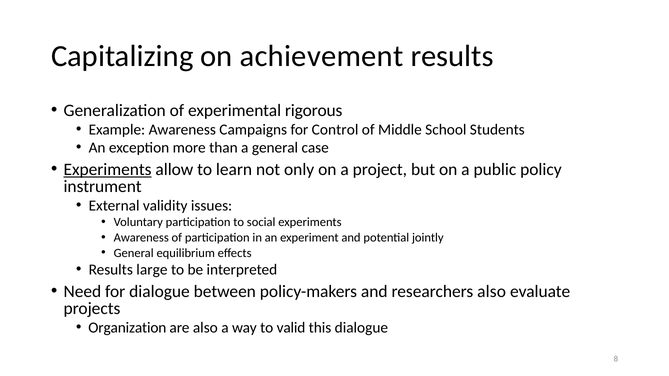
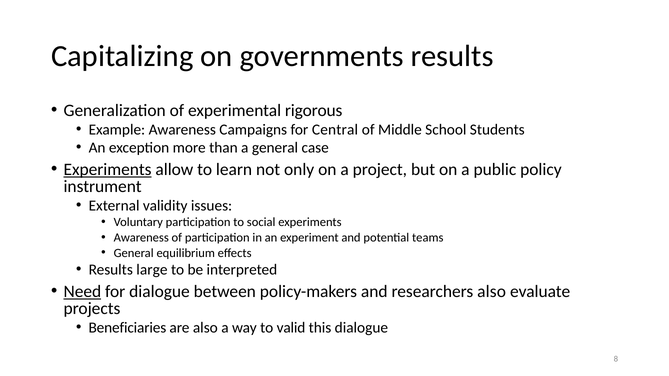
achievement: achievement -> governments
Control: Control -> Central
jointly: jointly -> teams
Need underline: none -> present
Organization: Organization -> Beneficiaries
